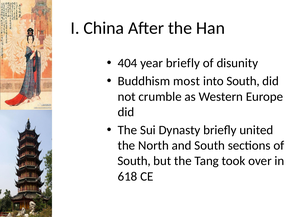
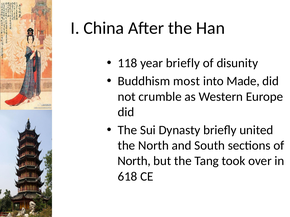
404: 404 -> 118
into South: South -> Made
South at (134, 161): South -> North
